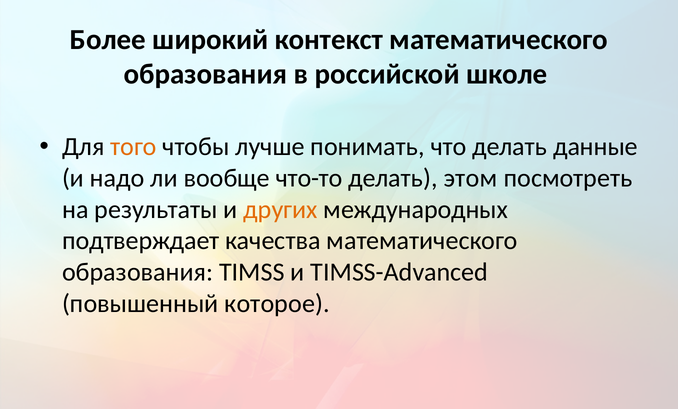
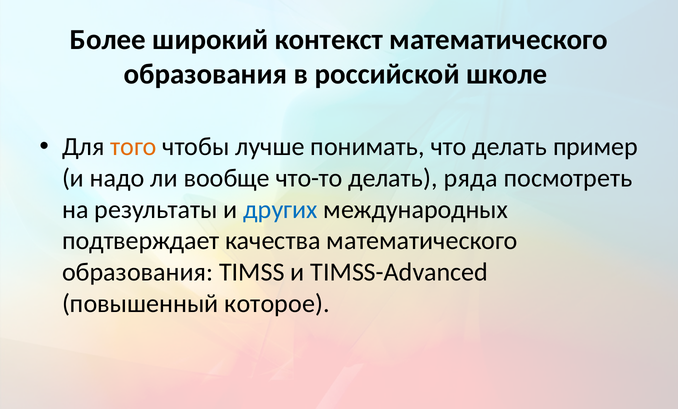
данные: данные -> пример
этом: этом -> ряда
других colour: orange -> blue
